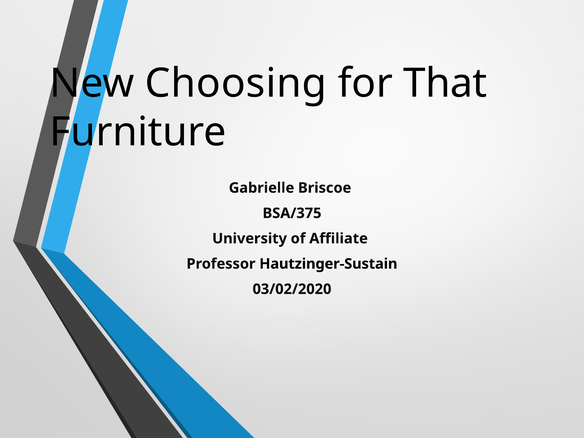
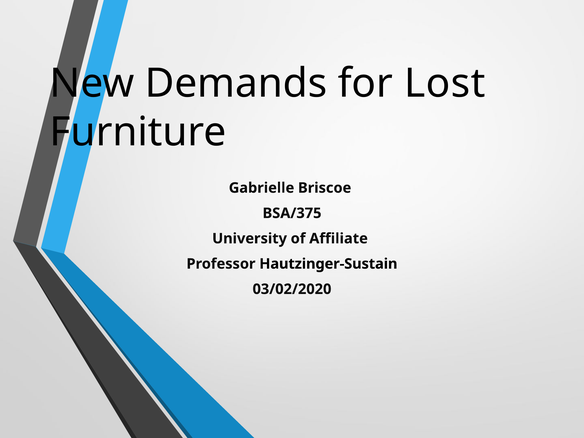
Choosing: Choosing -> Demands
That: That -> Lost
